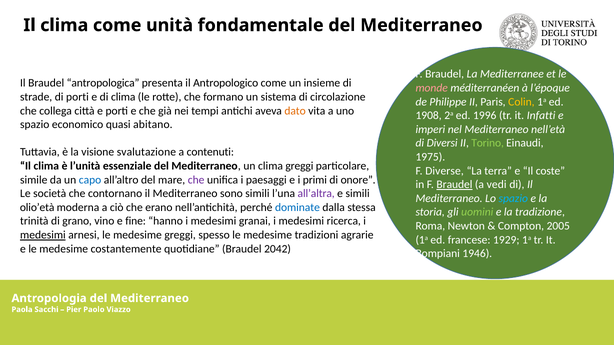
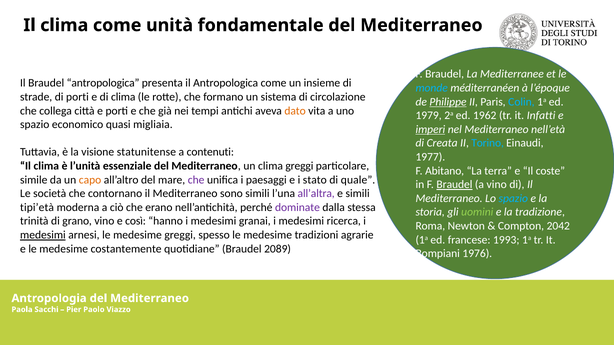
il Antropologico: Antropologico -> Antropologica
monde colour: pink -> light blue
Philippe underline: none -> present
Colin colour: yellow -> light blue
1908: 1908 -> 1979
1996: 1996 -> 1962
abitano: abitano -> migliaia
imperi underline: none -> present
Diversi: Diversi -> Creata
Torino colour: light green -> light blue
svalutazione: svalutazione -> statunitense
1975: 1975 -> 1977
Diverse: Diverse -> Abitano
capo colour: blue -> orange
primi: primi -> stato
onore: onore -> quale
a vedi: vedi -> vino
olio’età: olio’età -> tipi’età
dominate colour: blue -> purple
fine: fine -> così
2005: 2005 -> 2042
1929: 1929 -> 1993
2042: 2042 -> 2089
1946: 1946 -> 1976
